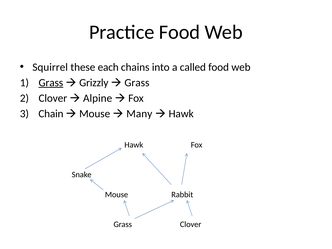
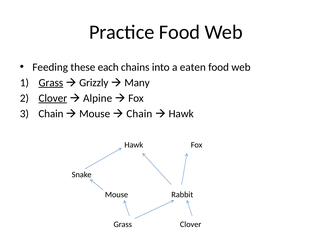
Squirrel: Squirrel -> Feeding
called: called -> eaten
Grass at (137, 83): Grass -> Many
Clover at (53, 98) underline: none -> present
Many at (139, 114): Many -> Chain
